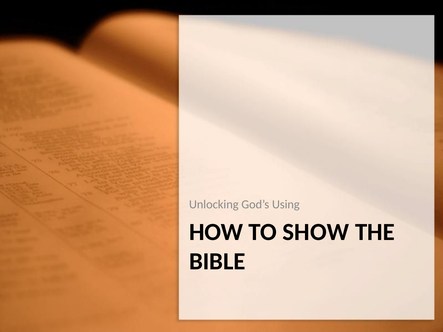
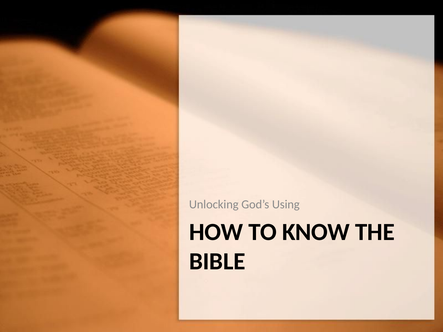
SHOW: SHOW -> KNOW
